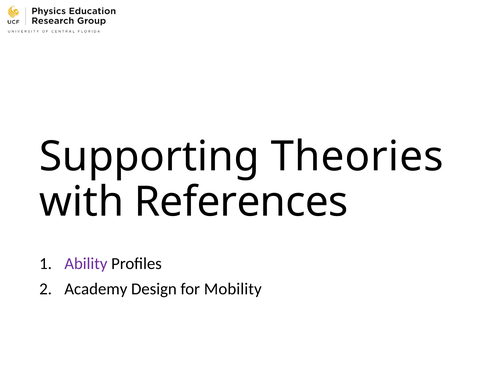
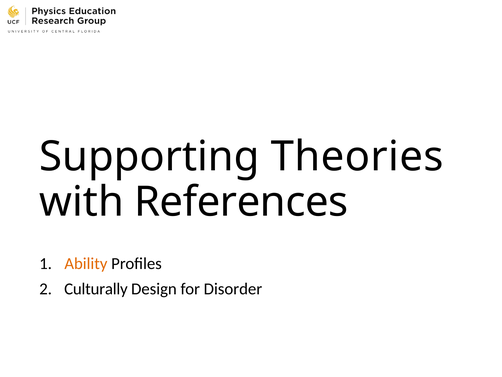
Ability colour: purple -> orange
Academy: Academy -> Culturally
Mobility: Mobility -> Disorder
